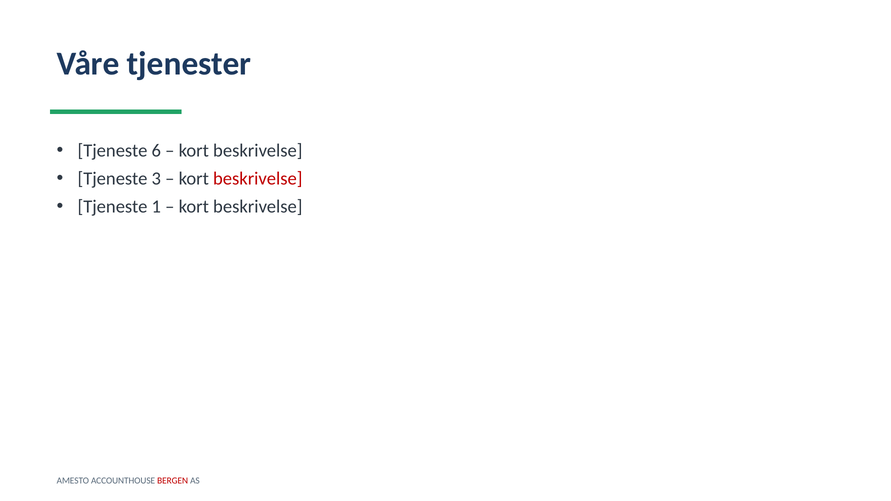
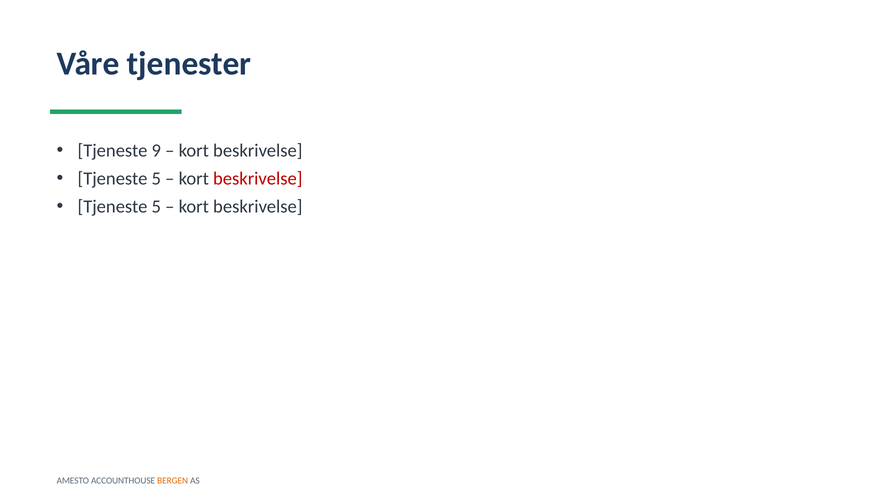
6: 6 -> 9
3 at (156, 179): 3 -> 5
1 at (156, 207): 1 -> 5
BERGEN colour: red -> orange
